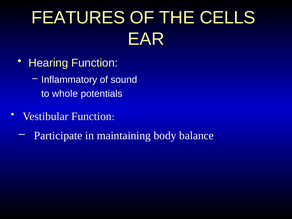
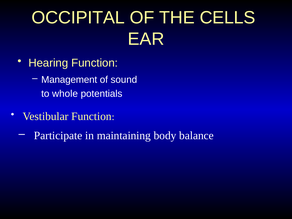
FEATURES: FEATURES -> OCCIPITAL
Inflammatory: Inflammatory -> Management
